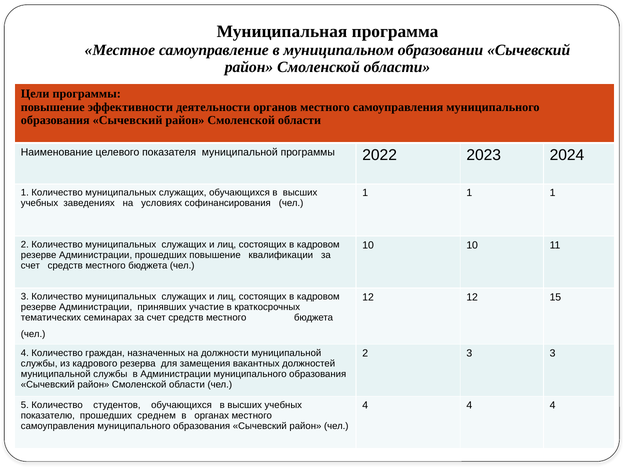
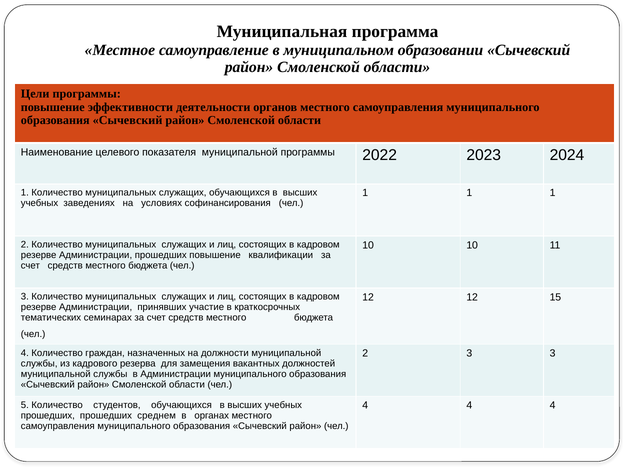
показателю at (48, 416): показателю -> прошедших
